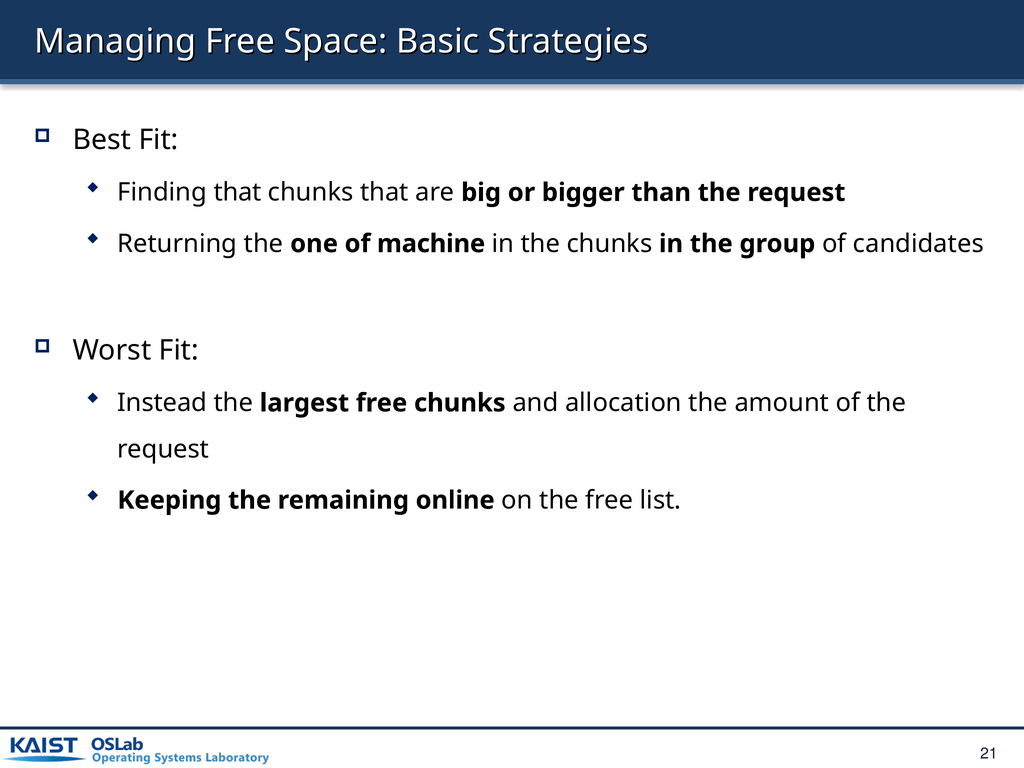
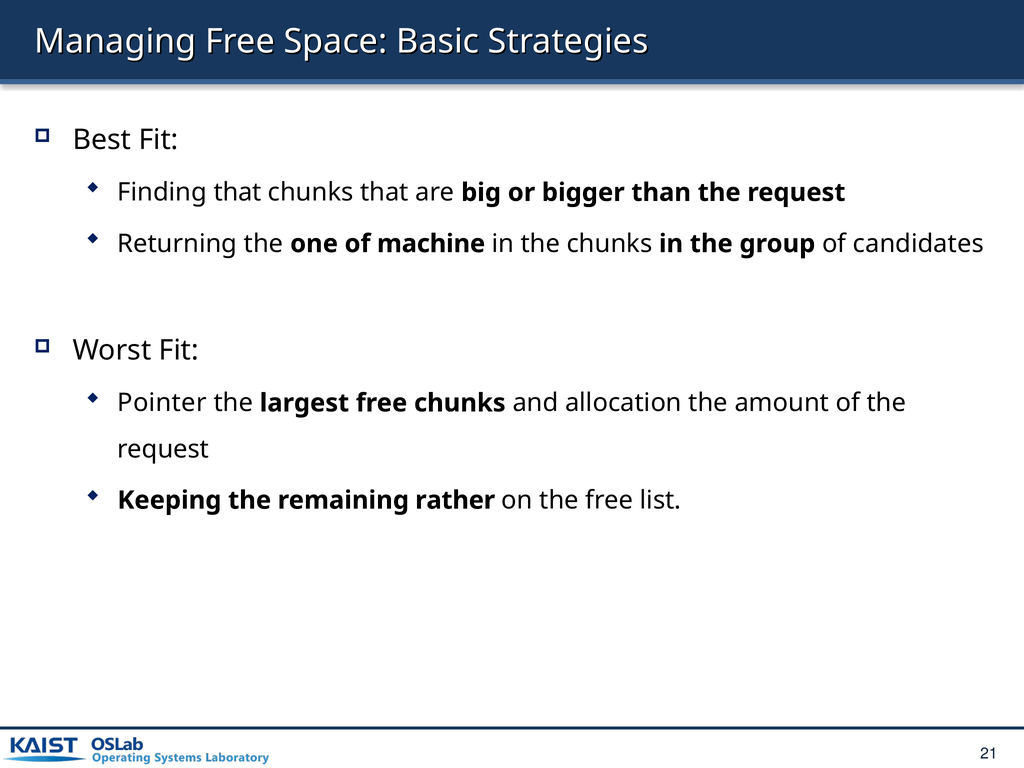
Instead: Instead -> Pointer
online: online -> rather
